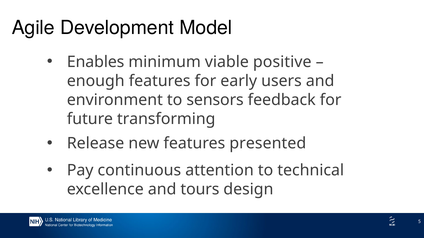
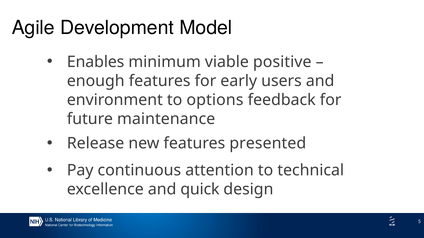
sensors: sensors -> options
transforming: transforming -> maintenance
tours: tours -> quick
